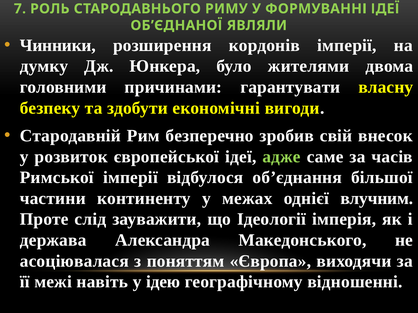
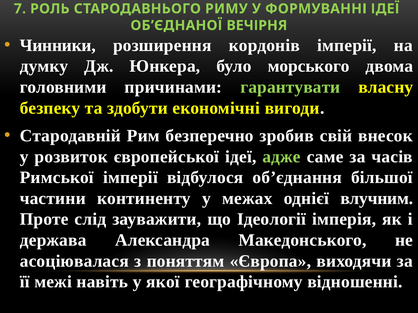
ЯВЛЯЛИ: ЯВЛЯЛИ -> ВЕЧІРНЯ
жителями: жителями -> морського
гарантувати colour: white -> light green
ідею: ідею -> якої
